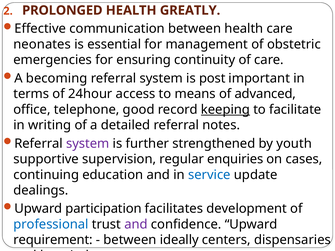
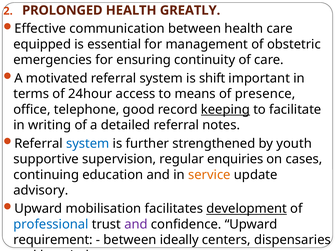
neonates: neonates -> equipped
becoming: becoming -> motivated
post: post -> shift
advanced: advanced -> presence
system at (88, 144) colour: purple -> blue
service colour: blue -> orange
dealings: dealings -> advisory
participation: participation -> mobilisation
development underline: none -> present
